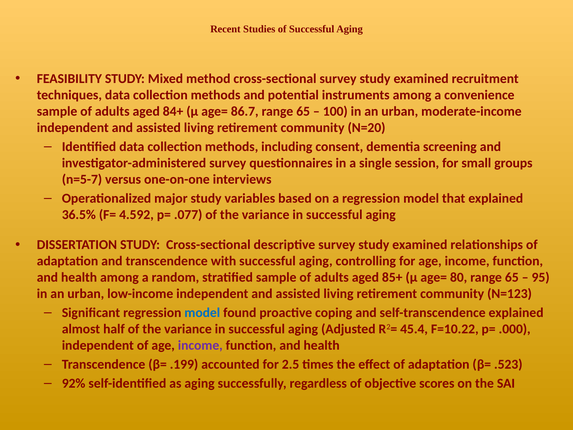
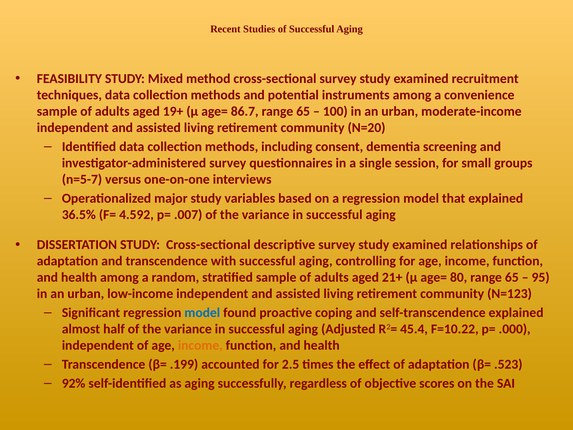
84+: 84+ -> 19+
.077: .077 -> .007
85+: 85+ -> 21+
income at (200, 345) colour: purple -> orange
